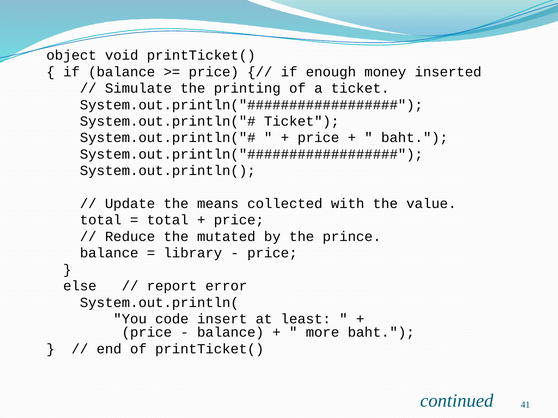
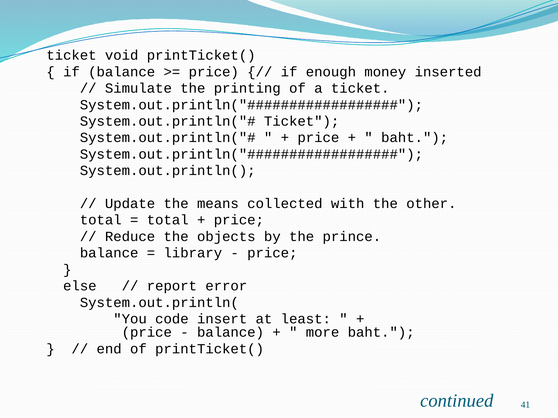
object at (71, 55): object -> ticket
value: value -> other
mutated: mutated -> objects
